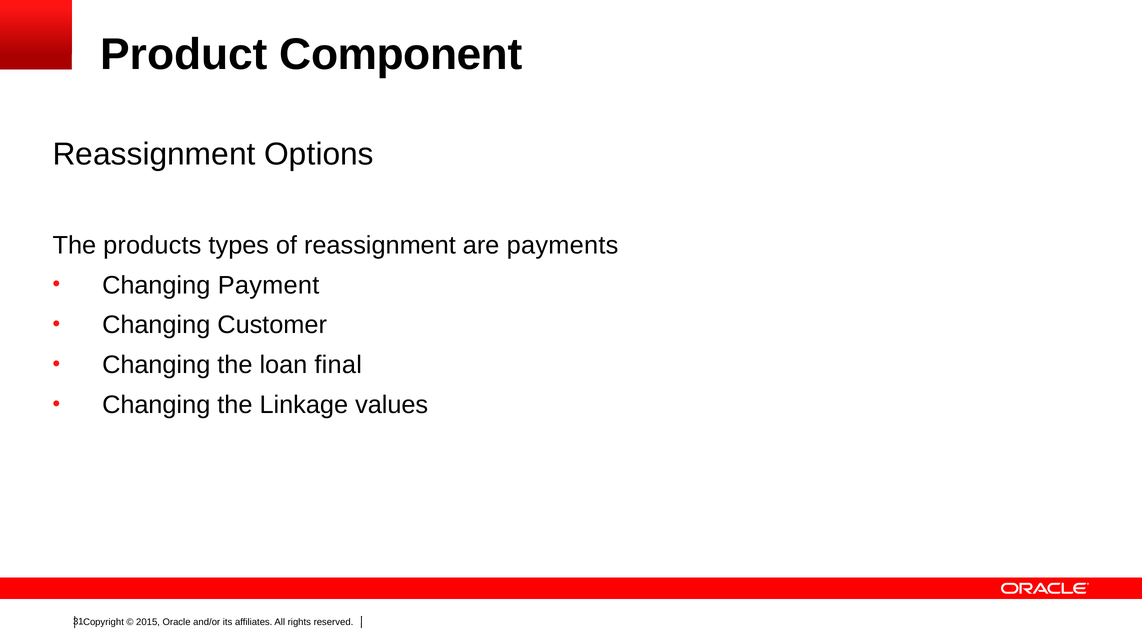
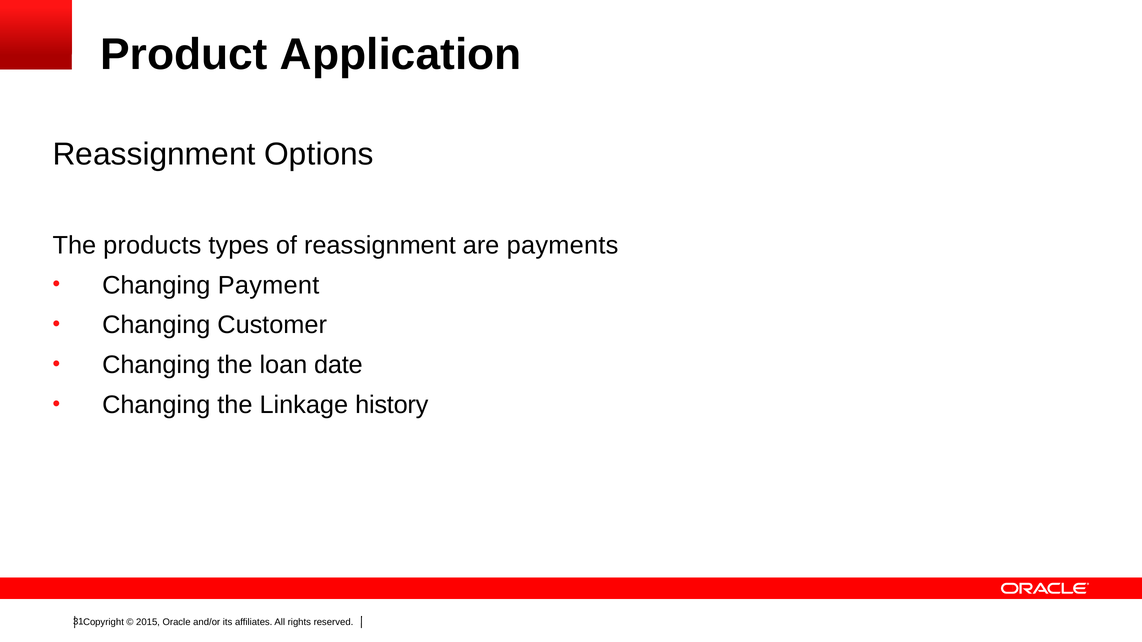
Component: Component -> Application
final: final -> date
values: values -> history
